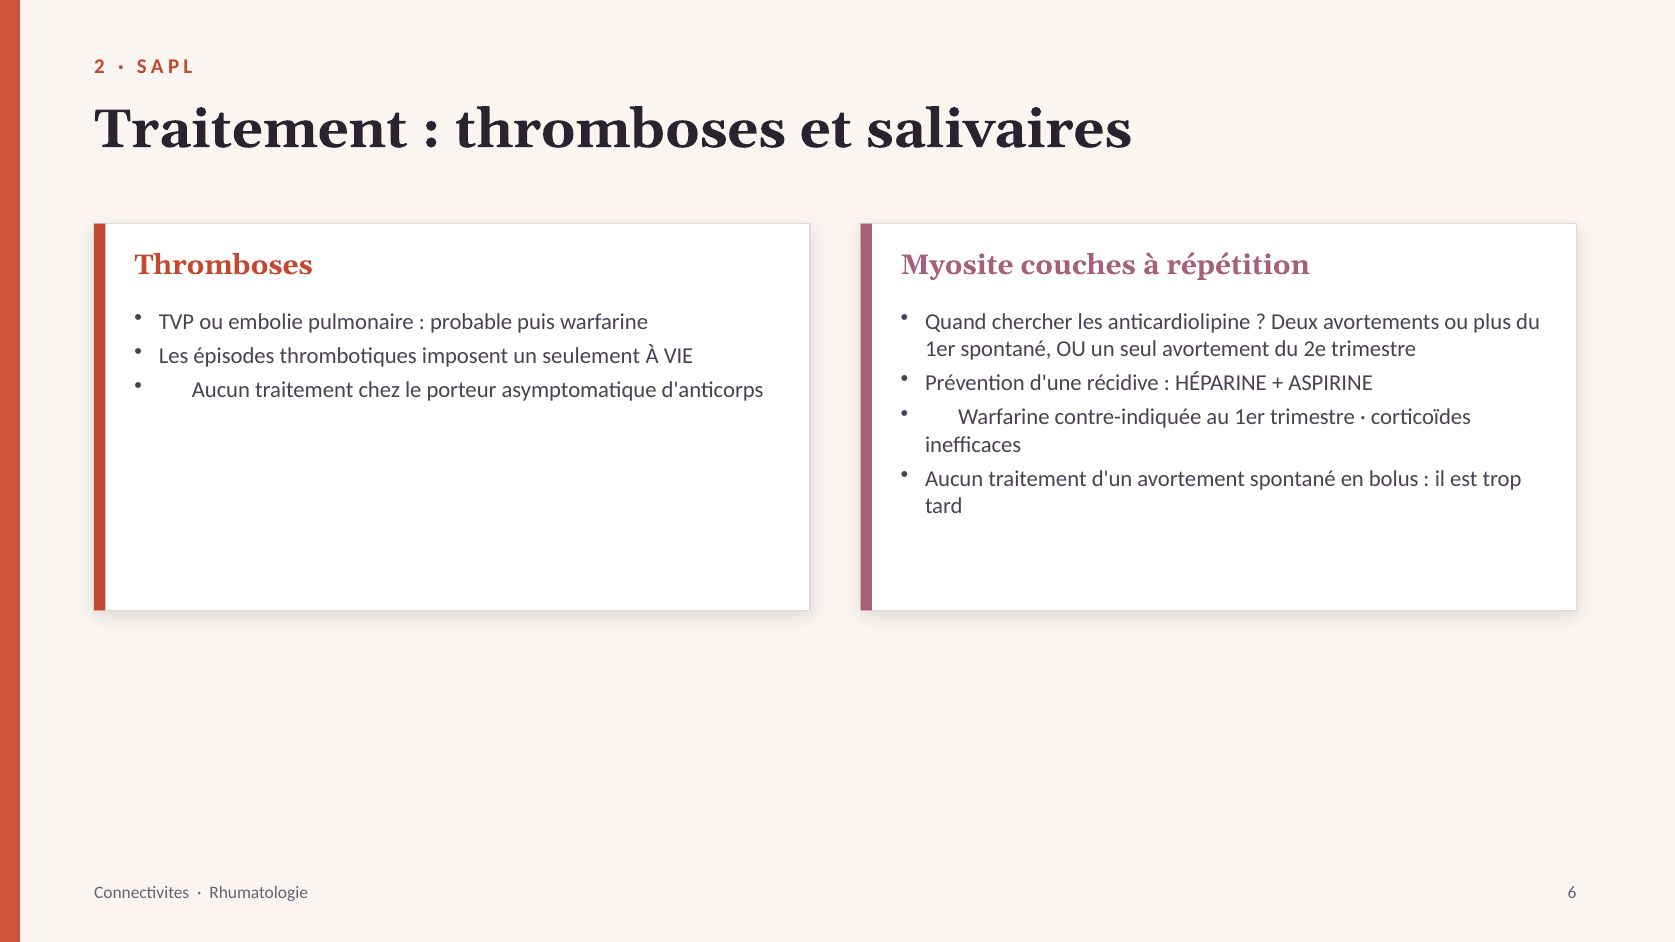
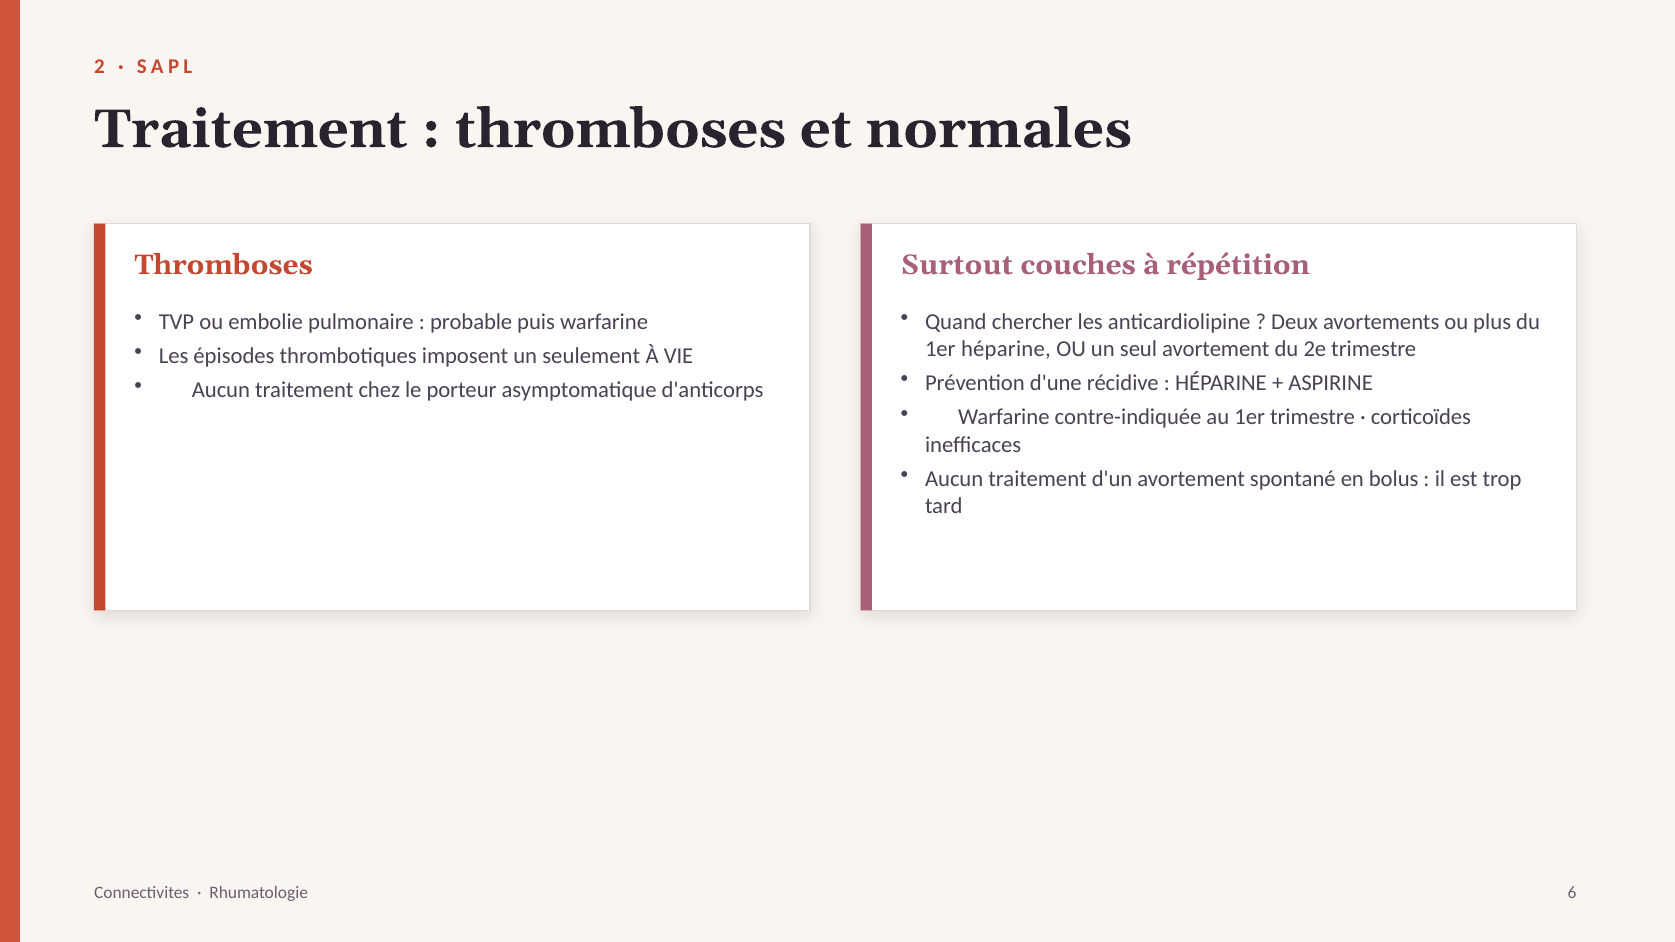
salivaires: salivaires -> normales
Myosite: Myosite -> Surtout
1er spontané: spontané -> héparine
